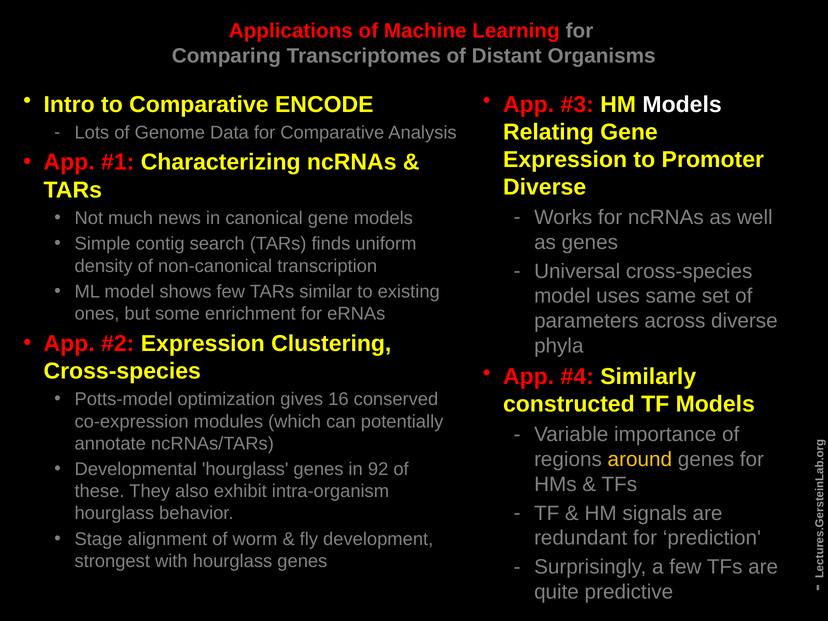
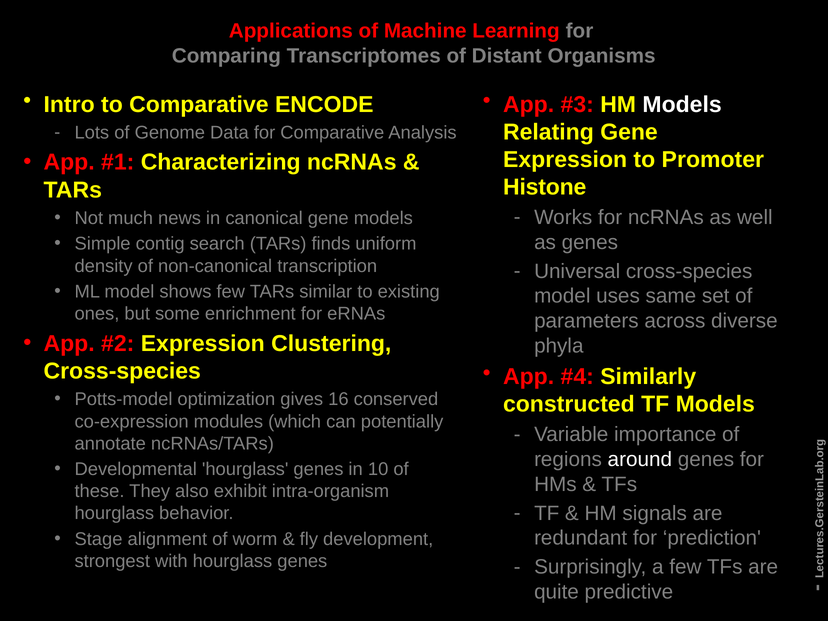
Diverse at (545, 187): Diverse -> Histone
around colour: yellow -> white
92: 92 -> 10
